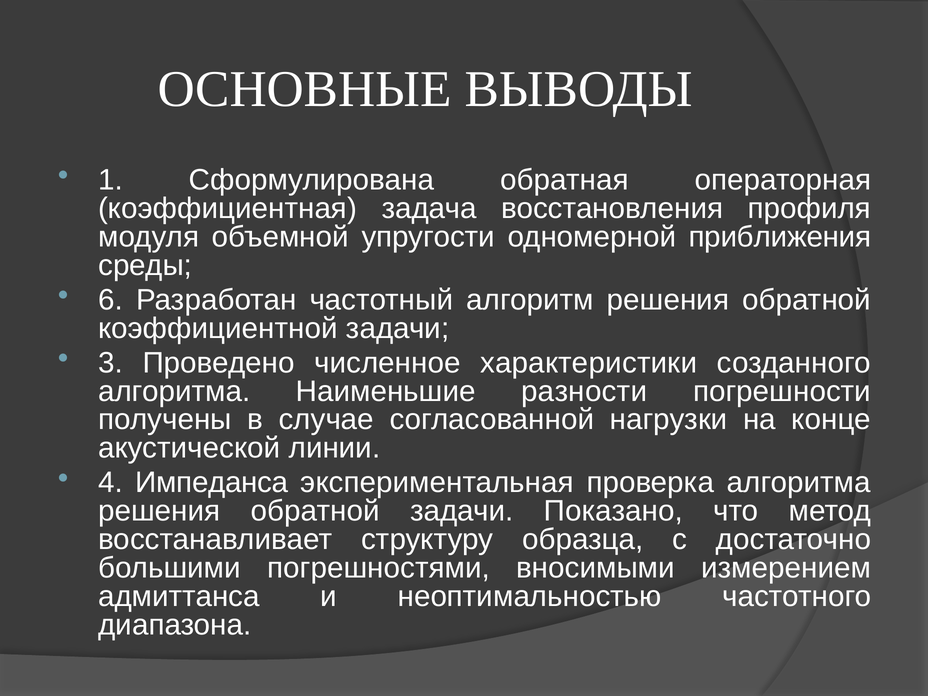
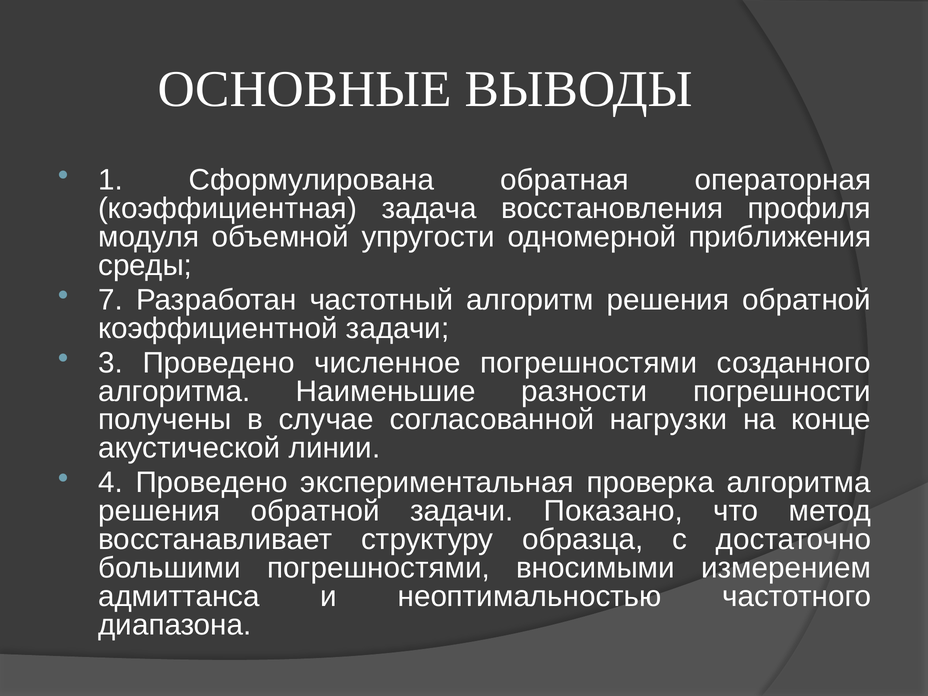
6: 6 -> 7
численное характеристики: характеристики -> погрешностями
4 Импеданса: Импеданса -> Проведено
